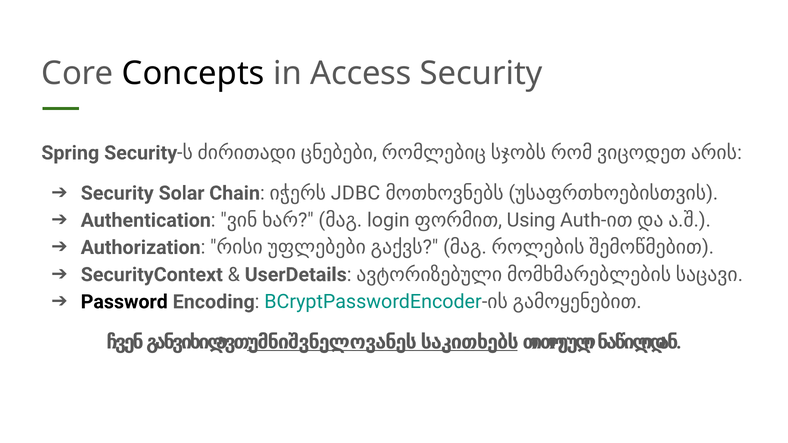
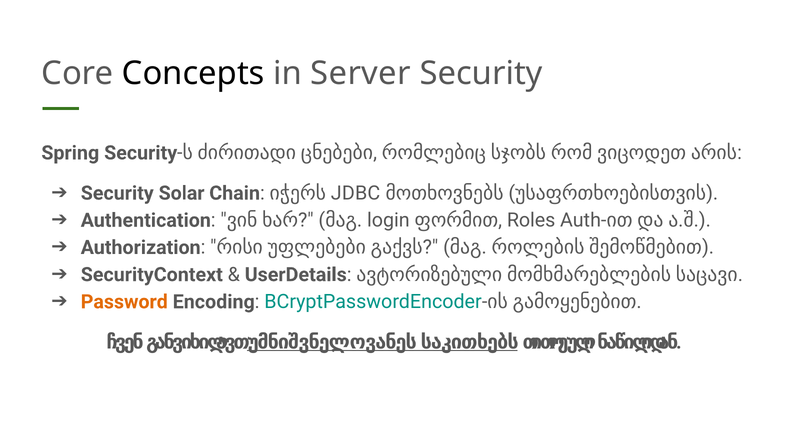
Access: Access -> Server
Using: Using -> Roles
Password colour: black -> orange
